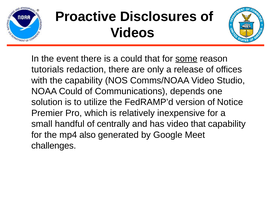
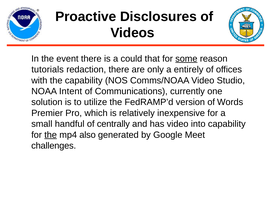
release: release -> entirely
NOAA Could: Could -> Intent
depends: depends -> currently
Notice: Notice -> Words
video that: that -> into
the at (51, 134) underline: none -> present
